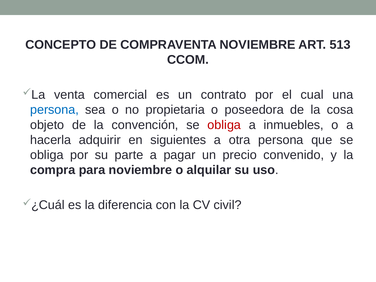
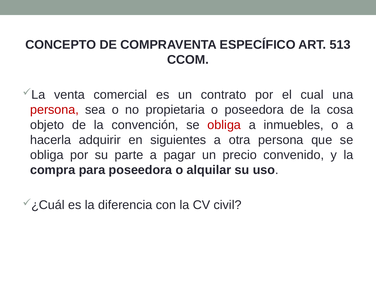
COMPRAVENTA NOVIEMBRE: NOVIEMBRE -> ESPECÍFICO
persona at (54, 110) colour: blue -> red
para noviembre: noviembre -> poseedora
